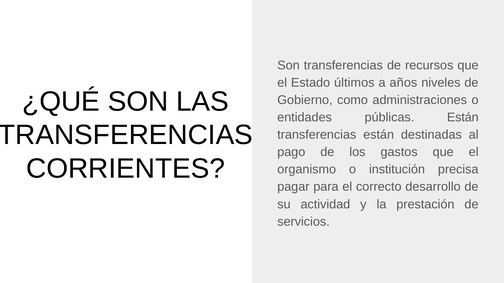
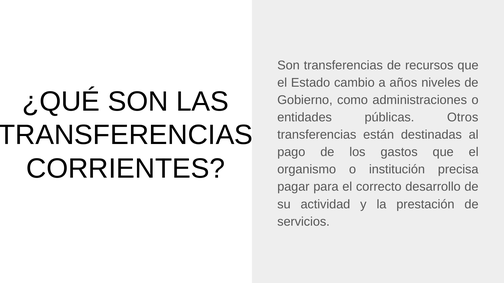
últimos: últimos -> cambio
públicas Están: Están -> Otros
